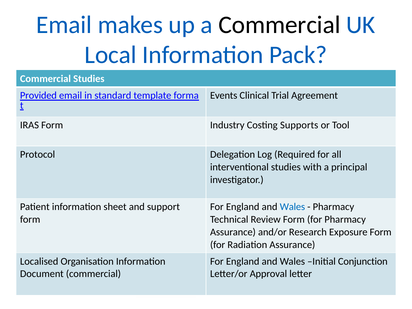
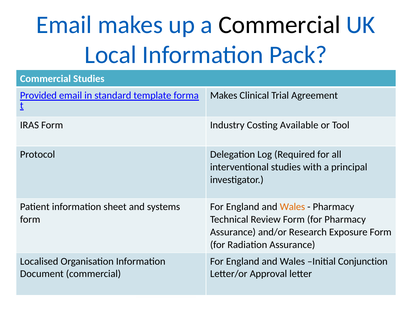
Events at (224, 96): Events -> Makes
Supports: Supports -> Available
support: support -> systems
Wales at (292, 207) colour: blue -> orange
